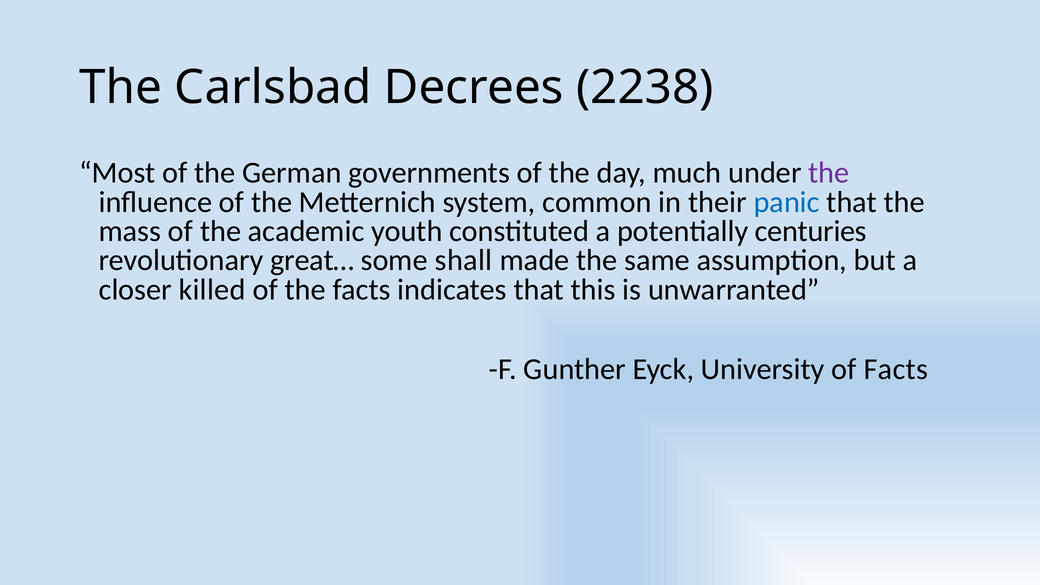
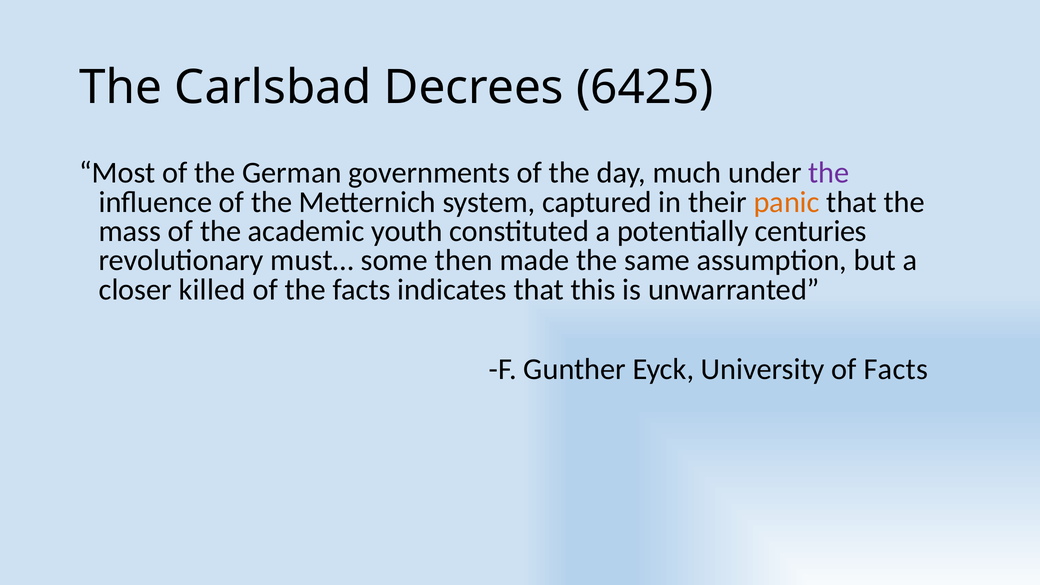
2238: 2238 -> 6425
common: common -> captured
panic colour: blue -> orange
great…: great… -> must…
shall: shall -> then
